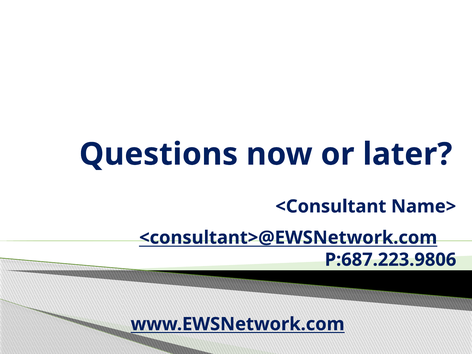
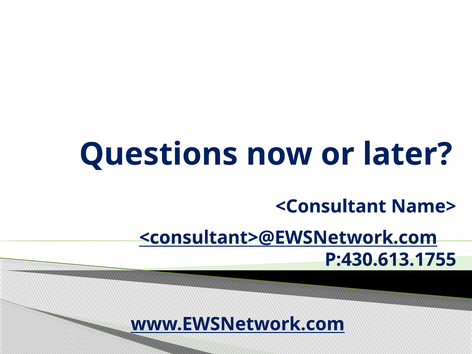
P:687.223.9806: P:687.223.9806 -> P:430.613.1755
